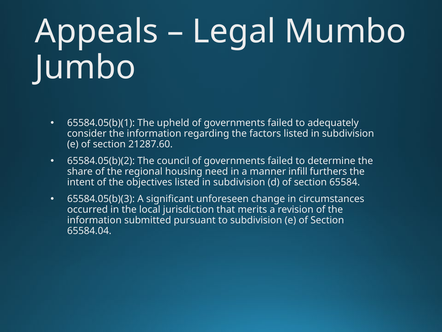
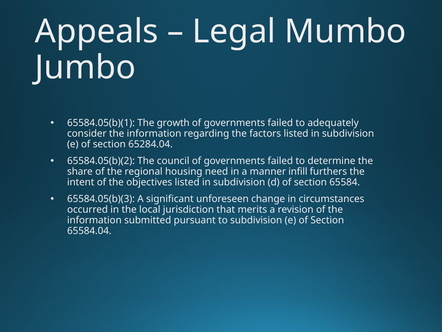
upheld: upheld -> growth
21287.60: 21287.60 -> 65284.04
